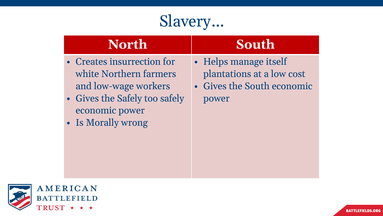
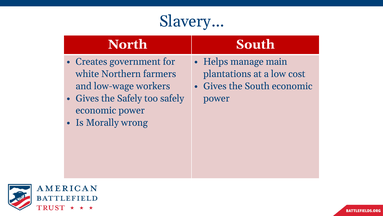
insurrection: insurrection -> government
itself: itself -> main
